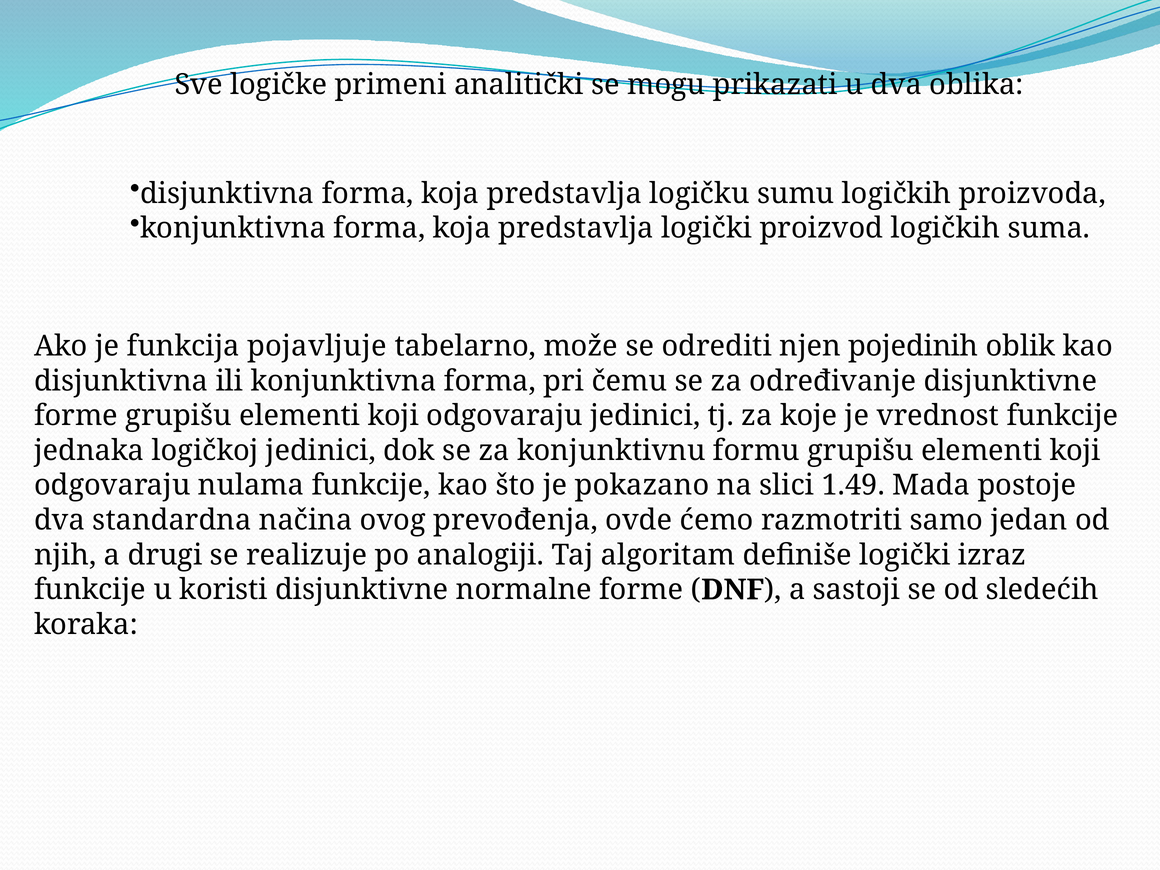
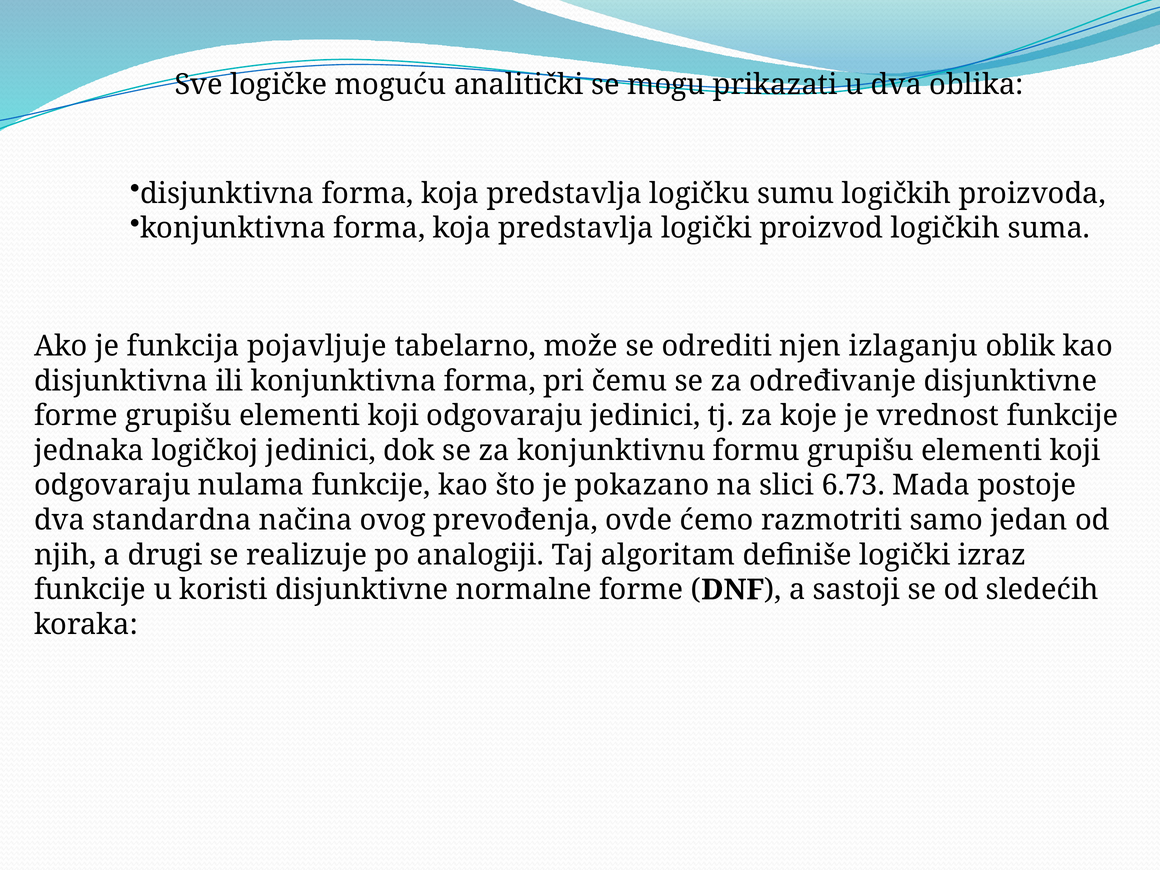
primeni: primeni -> moguću
pojedinih: pojedinih -> izlaganju
1.49: 1.49 -> 6.73
